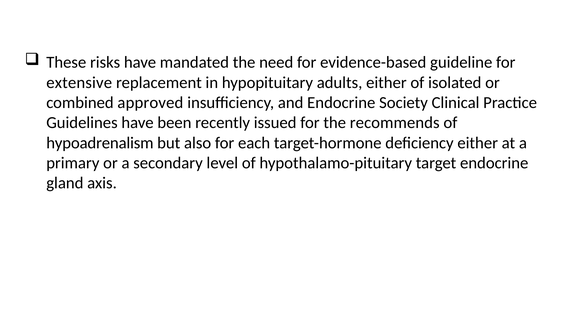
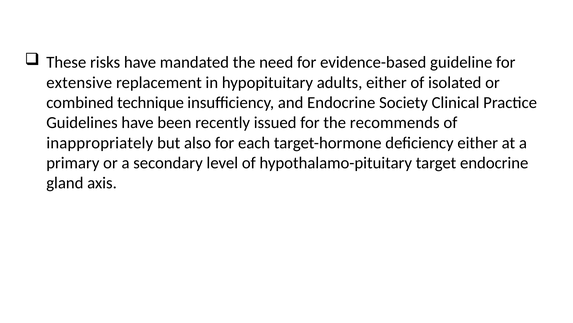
approved: approved -> technique
hypoadrenalism: hypoadrenalism -> inappropriately
